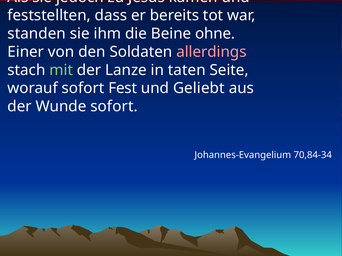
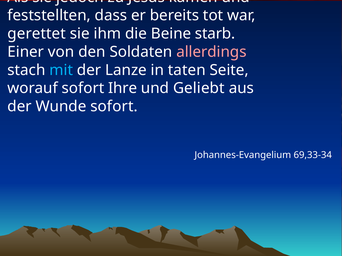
standen: standen -> gerettet
ohne: ohne -> starb
mit colour: light green -> light blue
Fest: Fest -> Ihre
70,84-34: 70,84-34 -> 69,33-34
